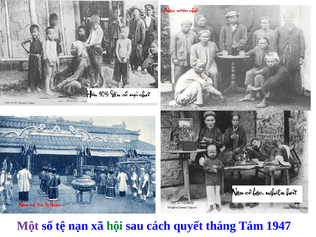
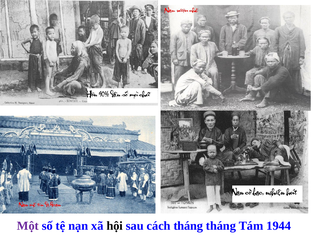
hội colour: green -> black
cách quyết: quyết -> tháng
1947: 1947 -> 1944
